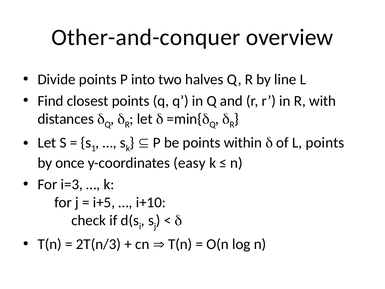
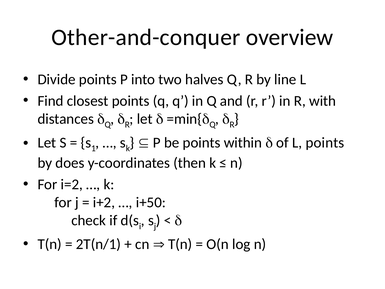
once: once -> does
easy: easy -> then
i=3: i=3 -> i=2
i+5: i+5 -> i+2
i+10: i+10 -> i+50
2T(n/3: 2T(n/3 -> 2T(n/1
